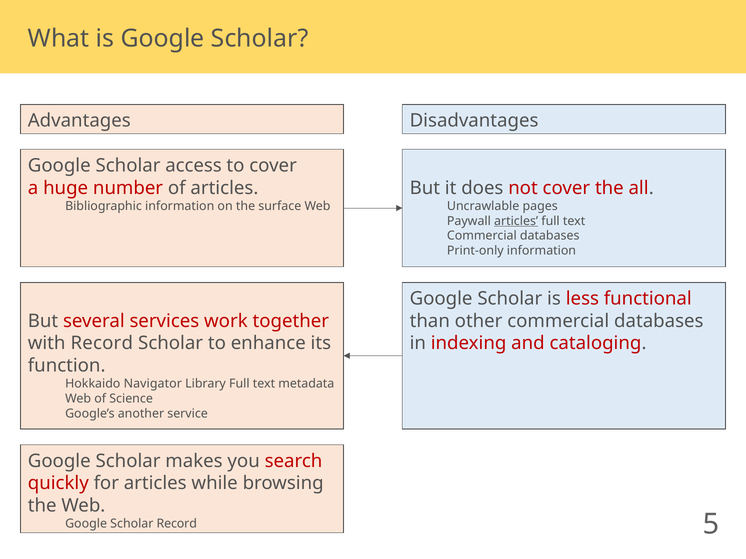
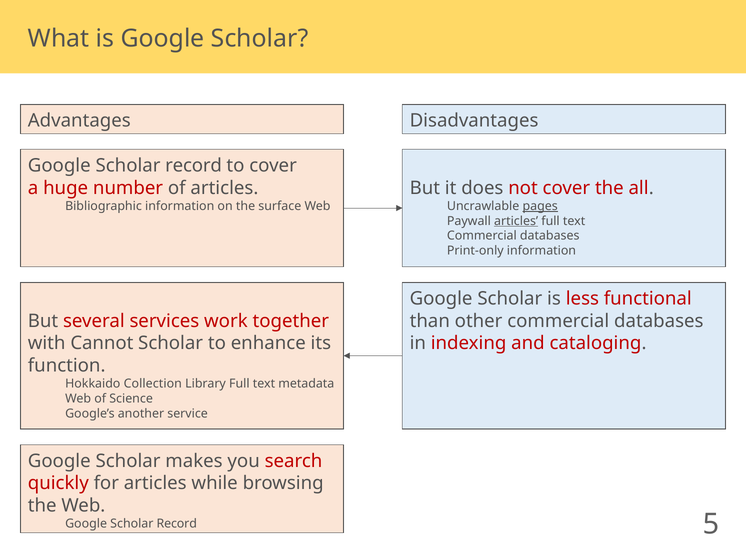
access at (194, 166): access -> record
pages underline: none -> present
with Record: Record -> Cannot
Navigator: Navigator -> Collection
